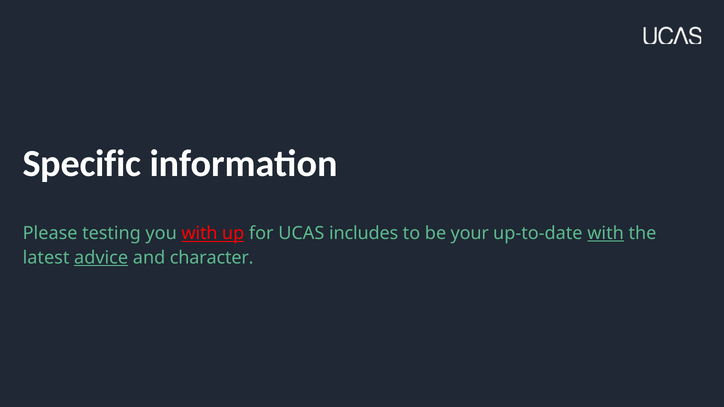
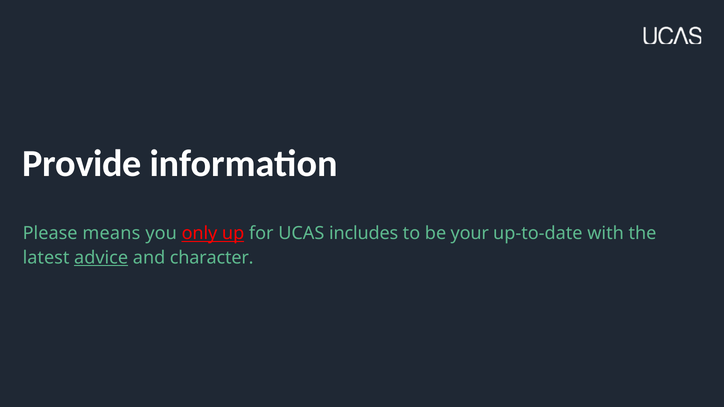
Specific: Specific -> Provide
testing: testing -> means
you with: with -> only
with at (606, 233) underline: present -> none
